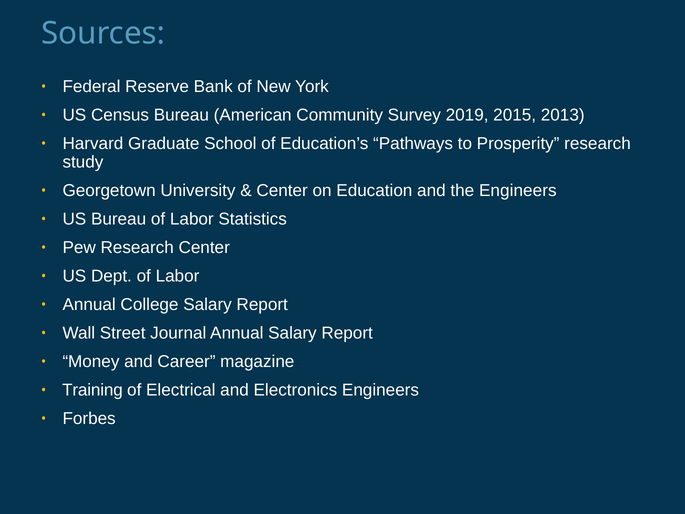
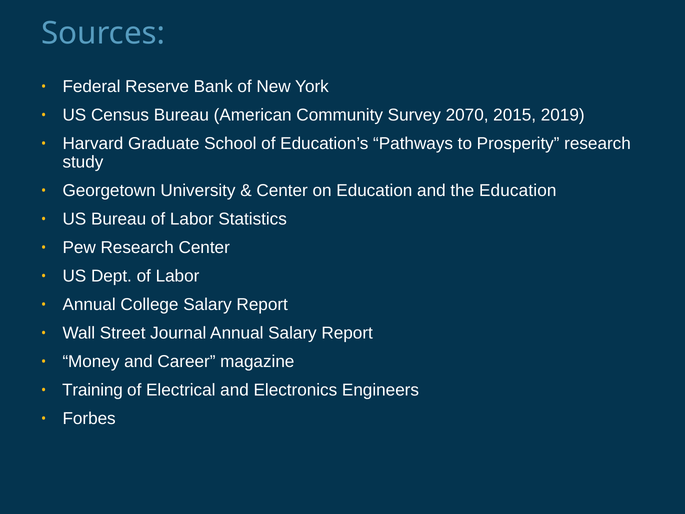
2019: 2019 -> 2070
2013: 2013 -> 2019
the Engineers: Engineers -> Education
